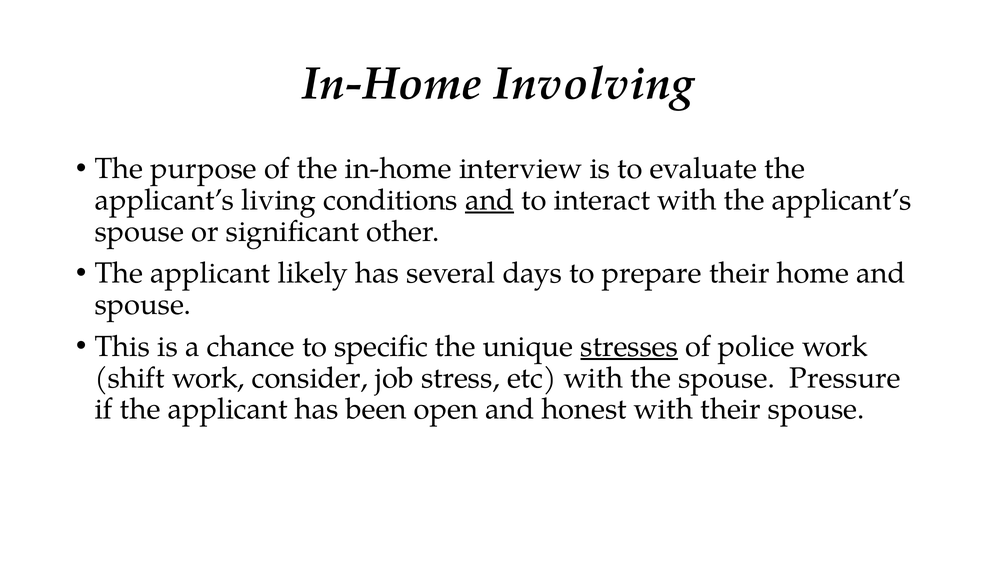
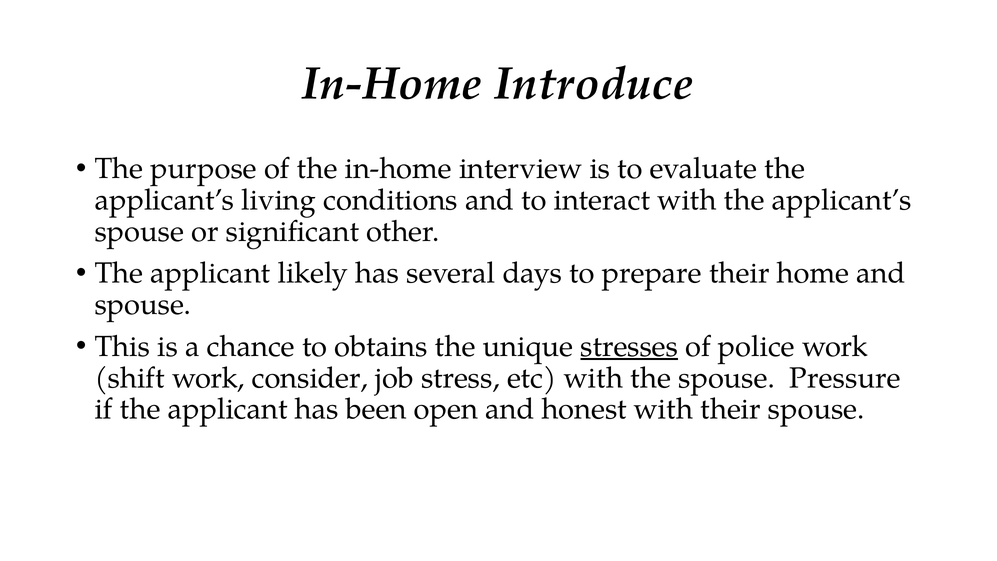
Involving: Involving -> Introduce
and at (490, 200) underline: present -> none
specific: specific -> obtains
